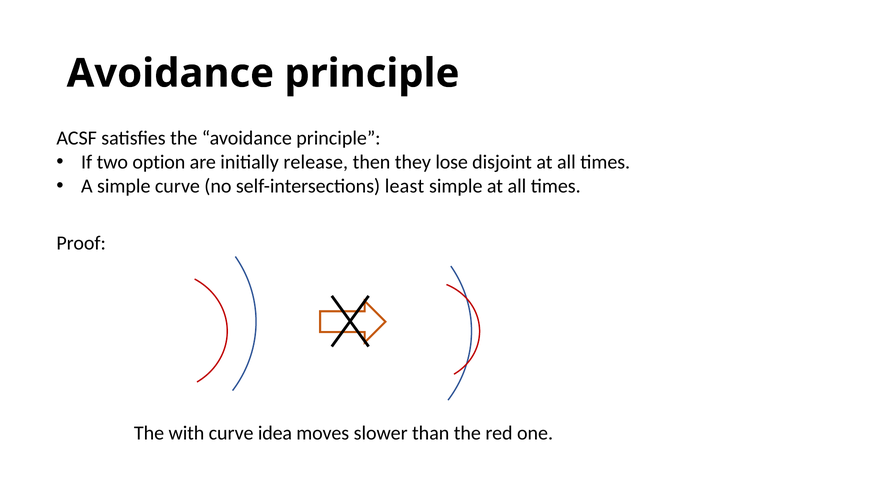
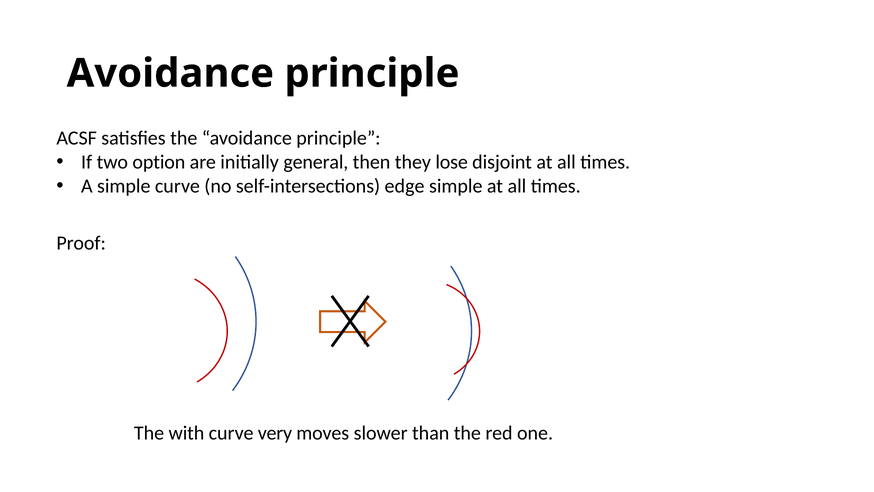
release: release -> general
least: least -> edge
idea: idea -> very
